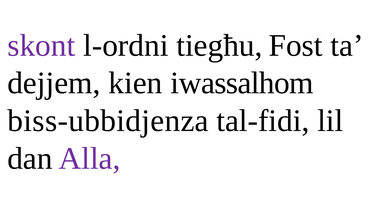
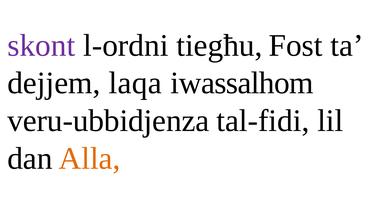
kien: kien -> laqa
biss-ubbidjenza: biss-ubbidjenza -> veru-ubbidjenza
Alla colour: purple -> orange
